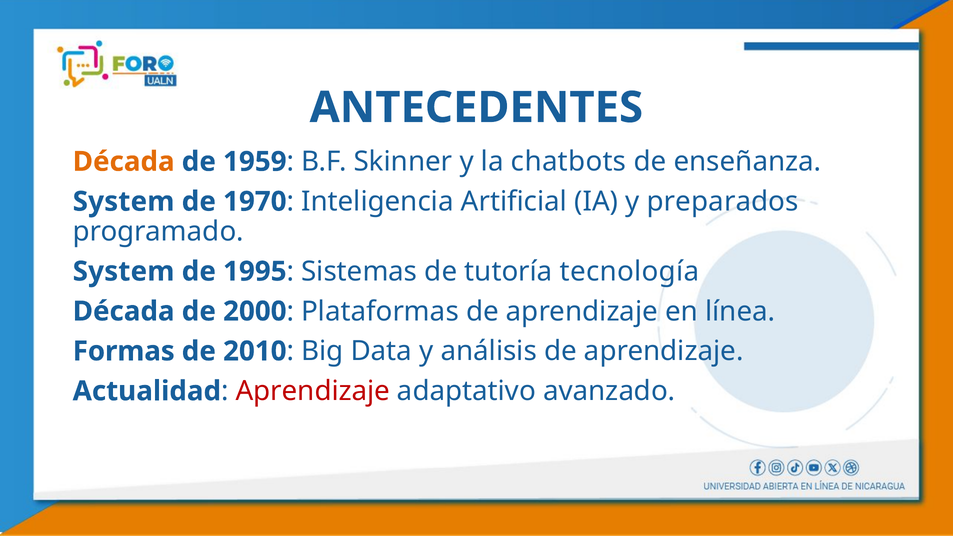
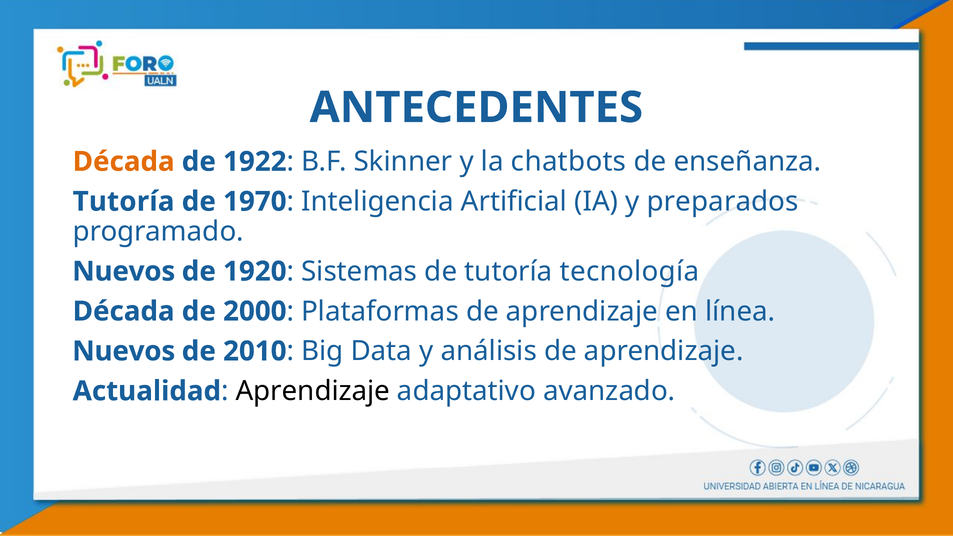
1959: 1959 -> 1922
System at (124, 202): System -> Tutoría
System at (124, 271): System -> Nuevos
1995: 1995 -> 1920
Formas at (124, 351): Formas -> Nuevos
Aprendizaje at (313, 391) colour: red -> black
